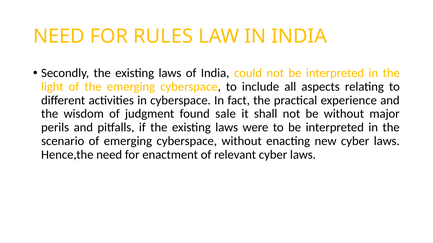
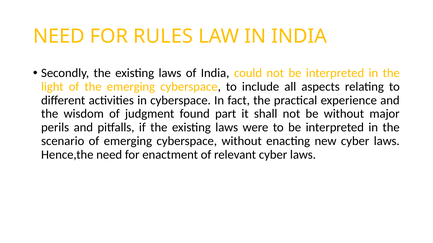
sale: sale -> part
